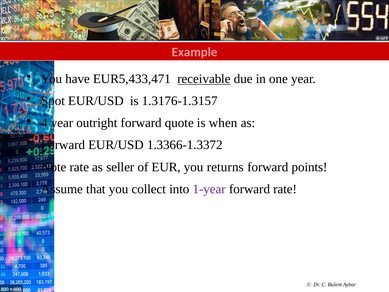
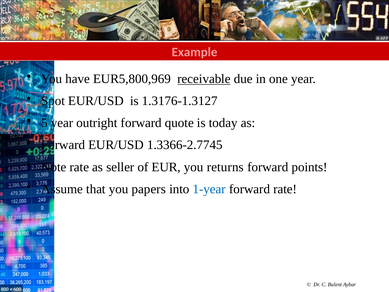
EUR5,433,471: EUR5,433,471 -> EUR5,800,969
1.3176-1.3157: 1.3176-1.3157 -> 1.3176-1.3127
4: 4 -> 5
when: when -> today
1.3366-1.3372: 1.3366-1.3372 -> 1.3366-2.7745
collect: collect -> papers
1-year colour: purple -> blue
